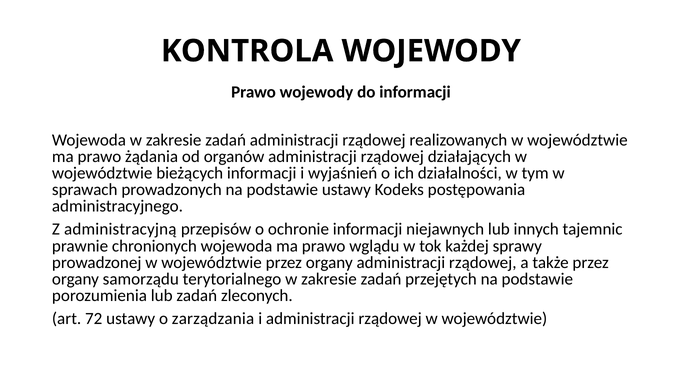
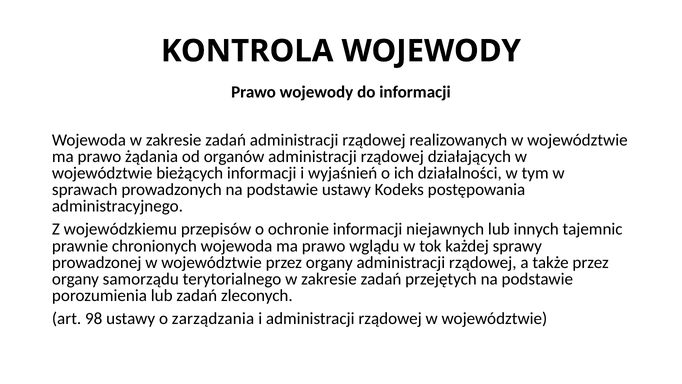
administracyjną: administracyjną -> wojewódzkiemu
72: 72 -> 98
